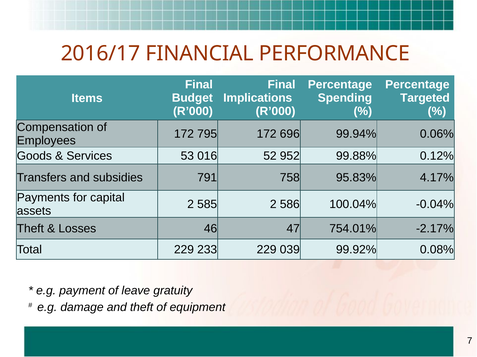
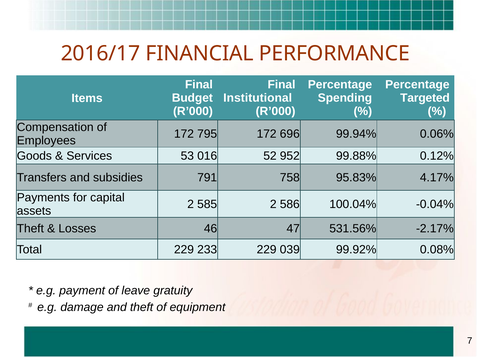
Implications: Implications -> Institutional
754.01%: 754.01% -> 531.56%
